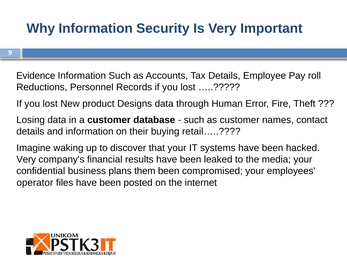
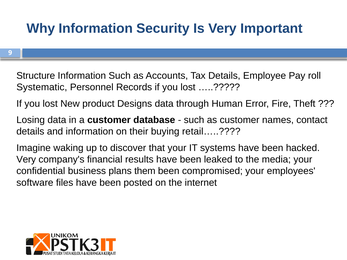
Evidence: Evidence -> Structure
Reductions: Reductions -> Systematic
operator: operator -> software
